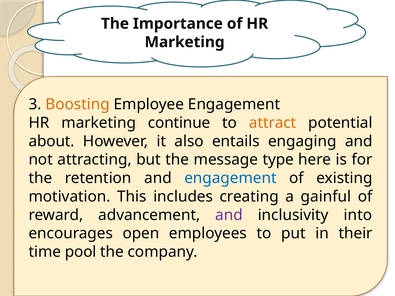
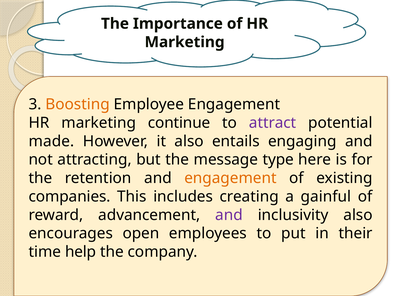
attract colour: orange -> purple
about: about -> made
engagement at (230, 178) colour: blue -> orange
motivation: motivation -> companies
inclusivity into: into -> also
pool: pool -> help
